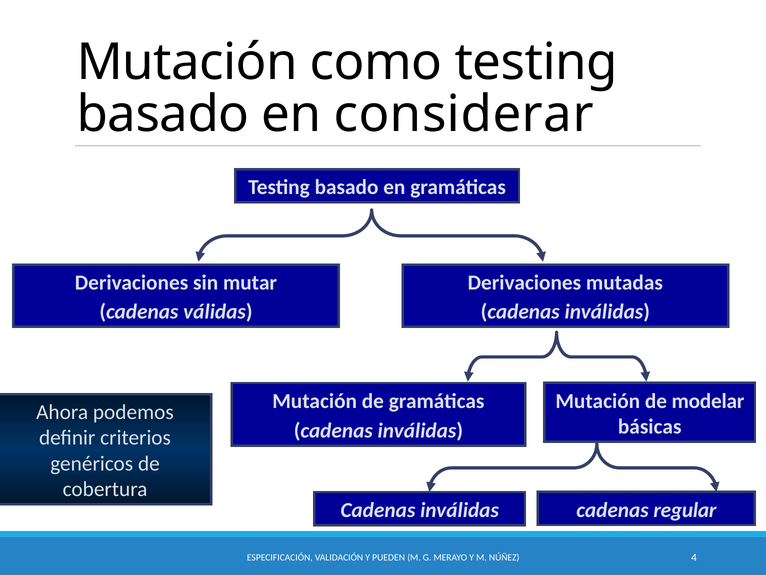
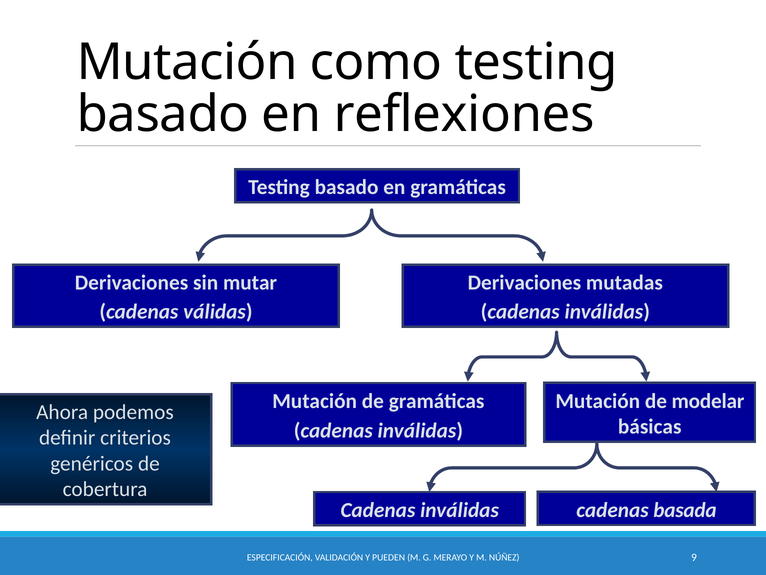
considerar: considerar -> reflexiones
regular: regular -> basada
4: 4 -> 9
